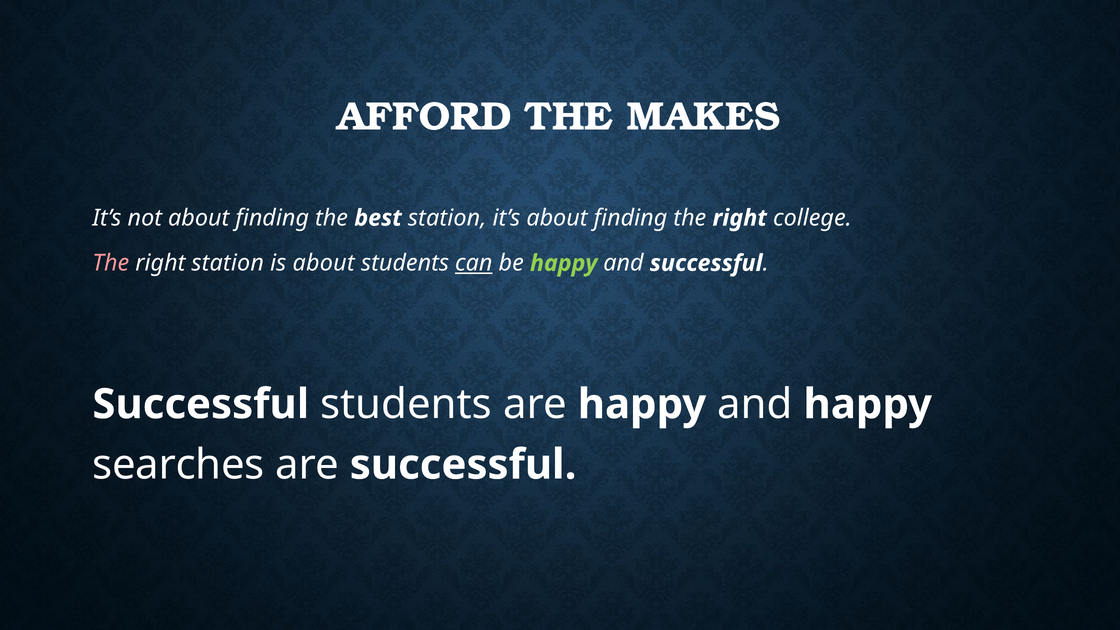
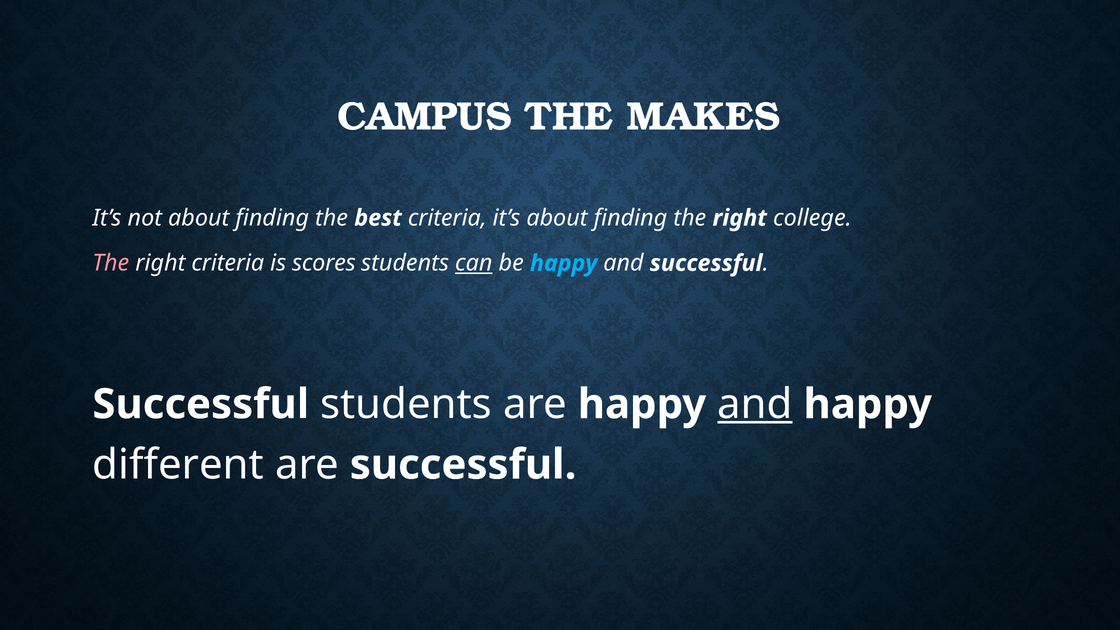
AFFORD: AFFORD -> CAMPUS
best station: station -> criteria
right station: station -> criteria
is about: about -> scores
happy at (564, 263) colour: light green -> light blue
and at (755, 404) underline: none -> present
searches: searches -> different
